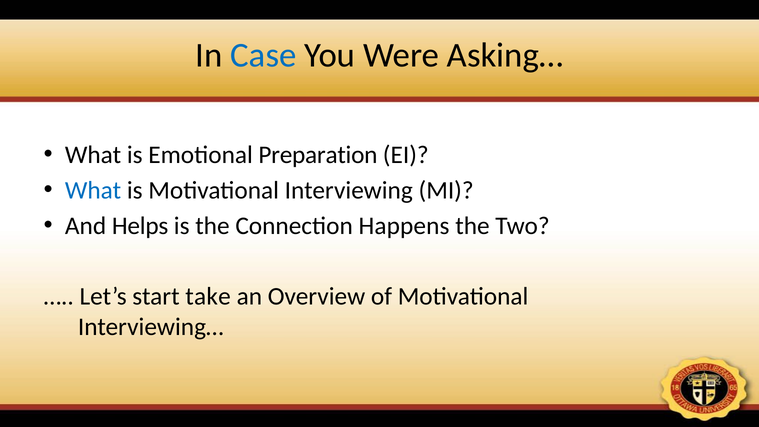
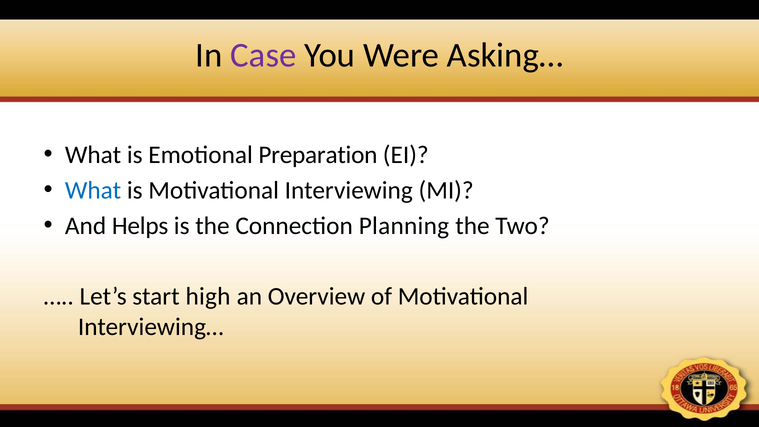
Case colour: blue -> purple
Happens: Happens -> Planning
take: take -> high
